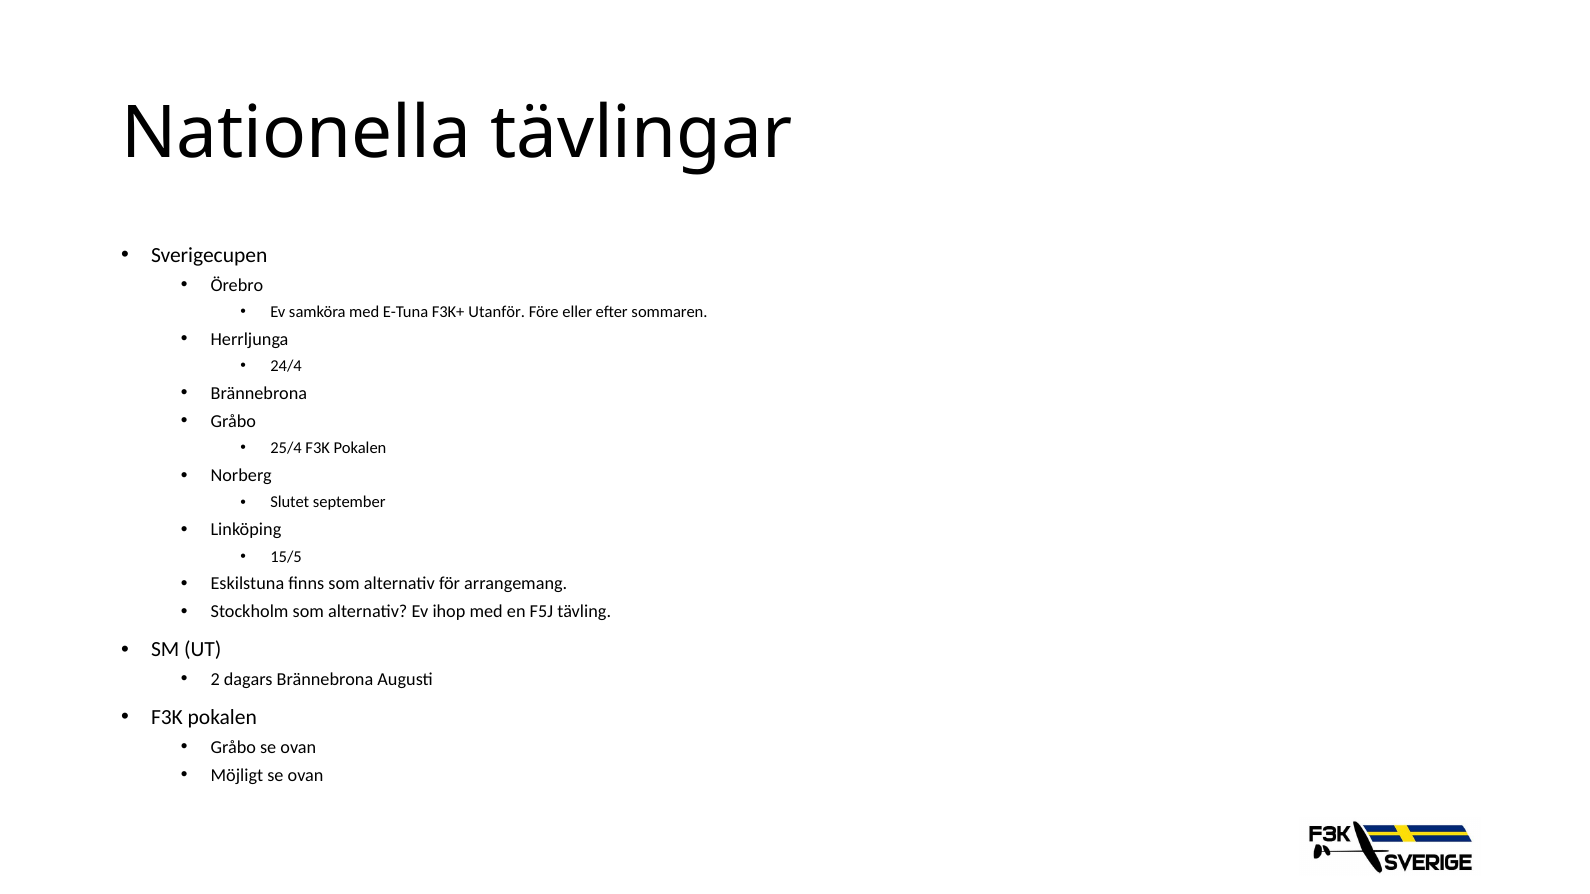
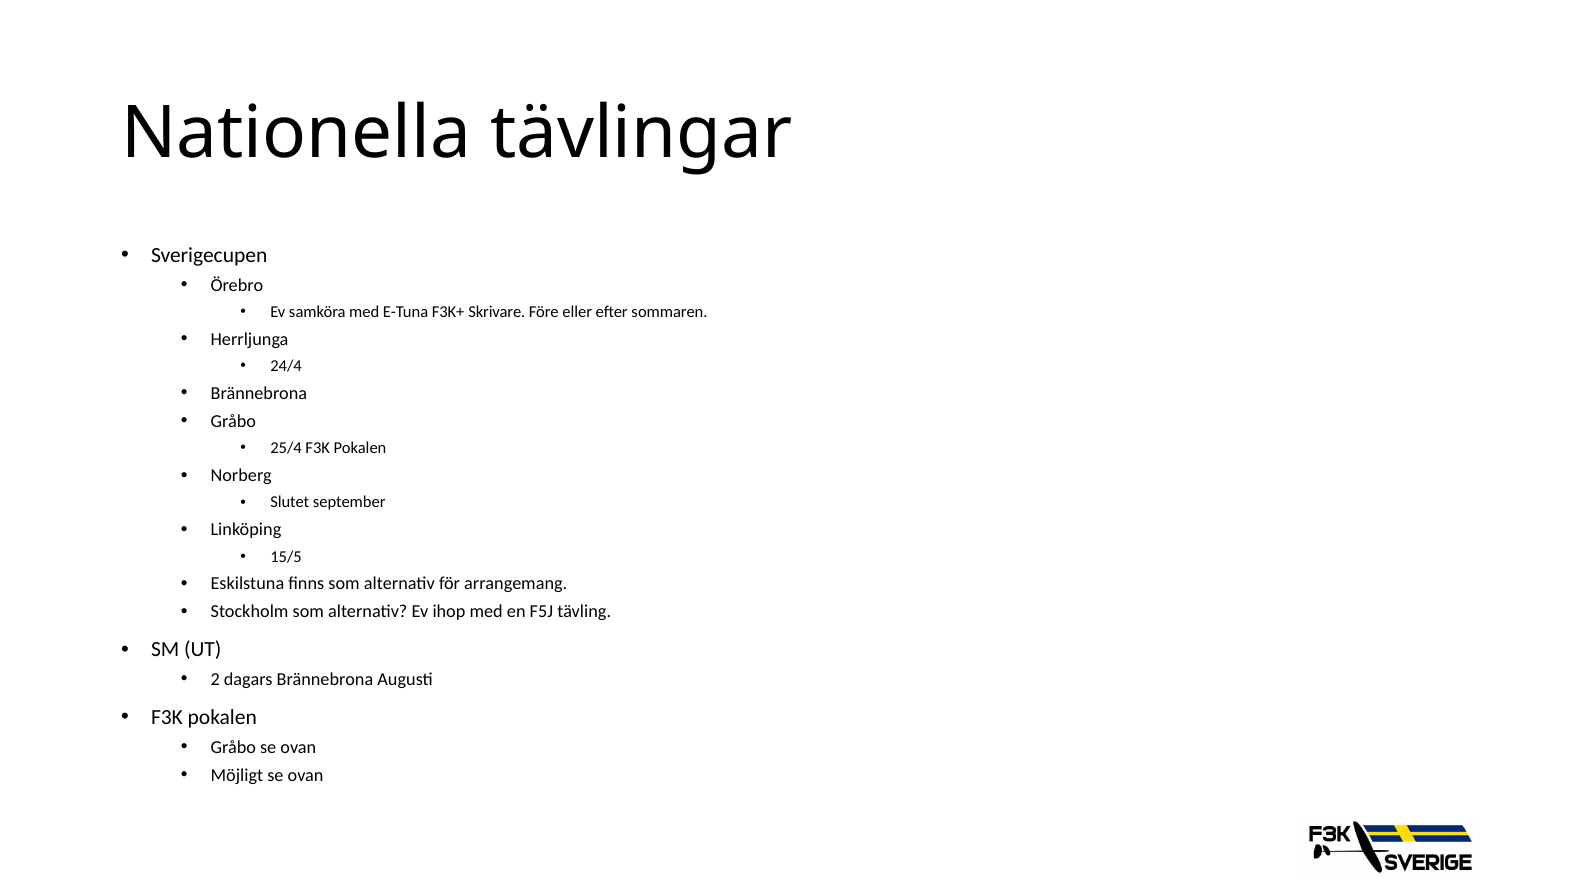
Utanför: Utanför -> Skrivare
